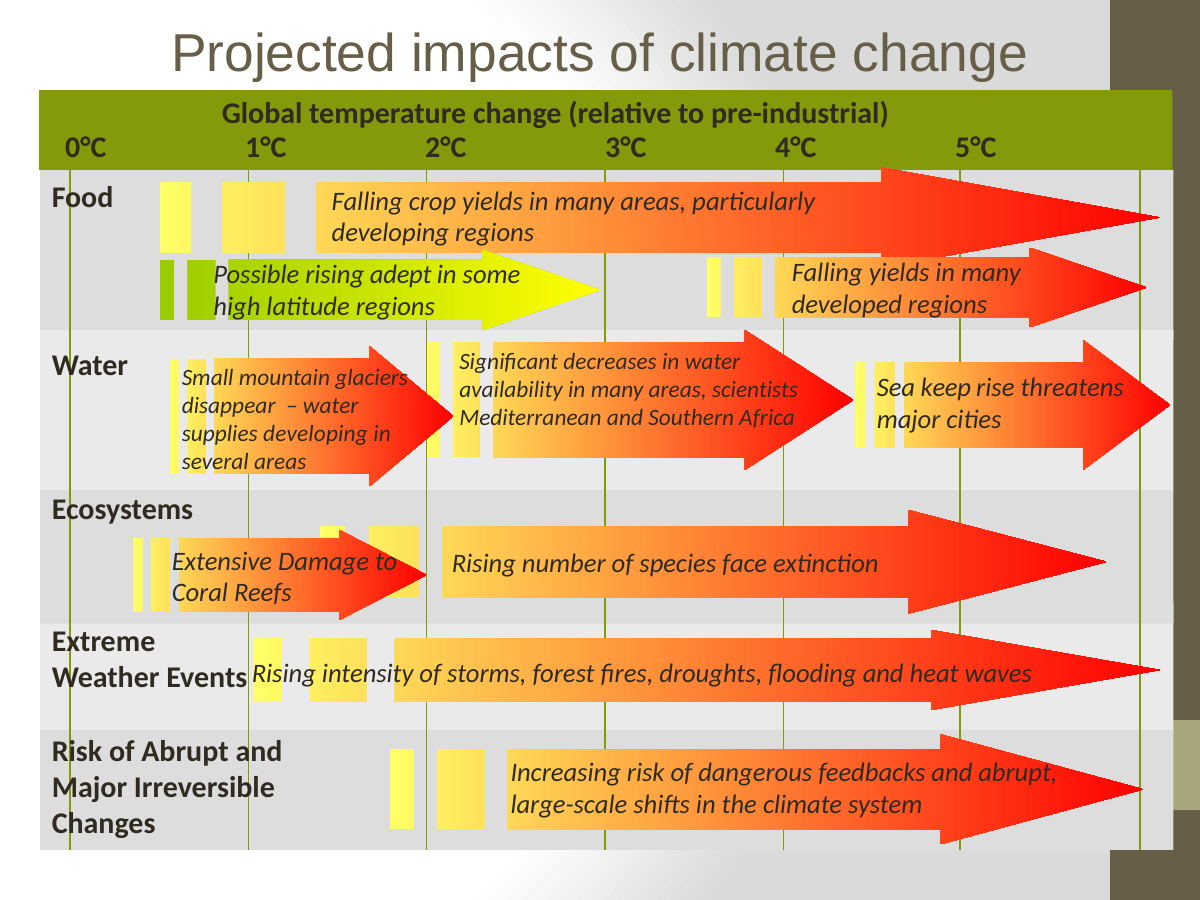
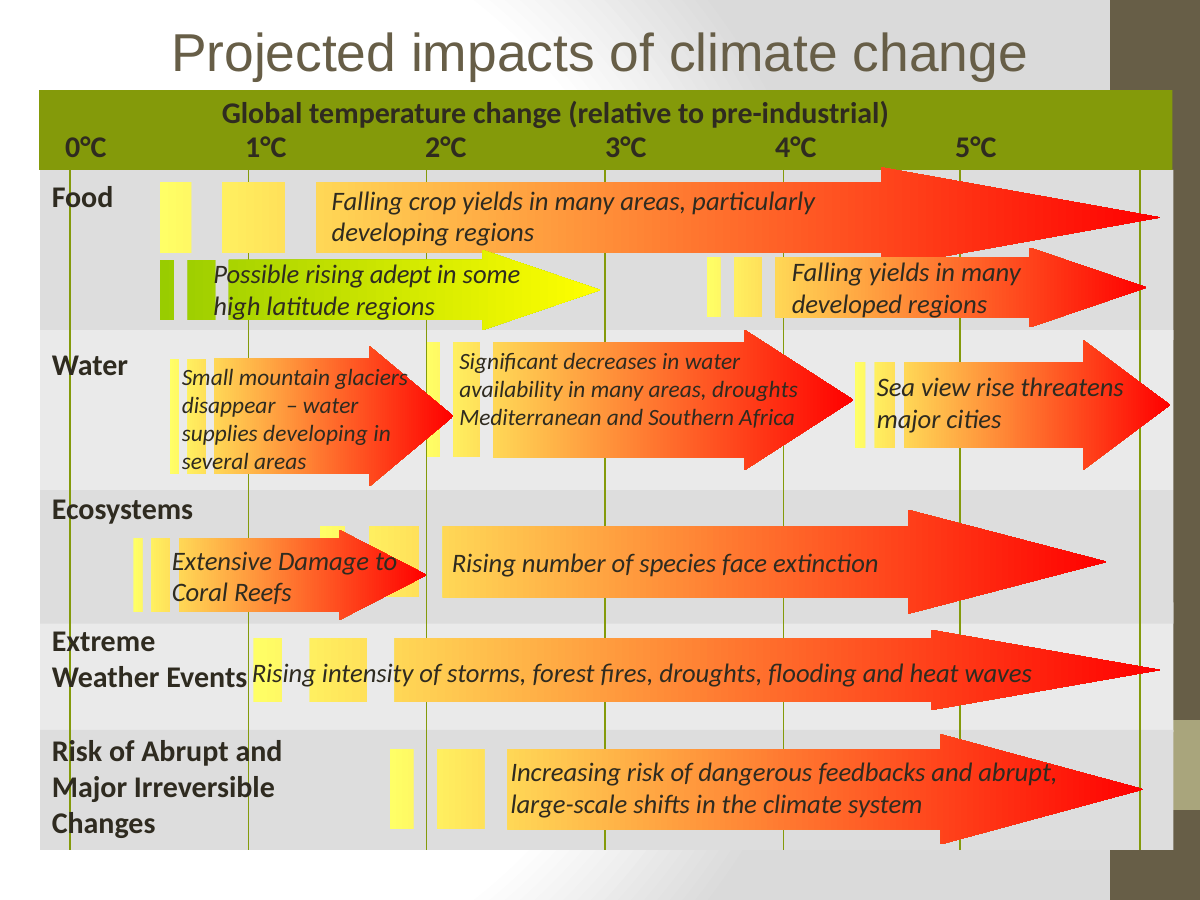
keep: keep -> view
areas scientists: scientists -> droughts
